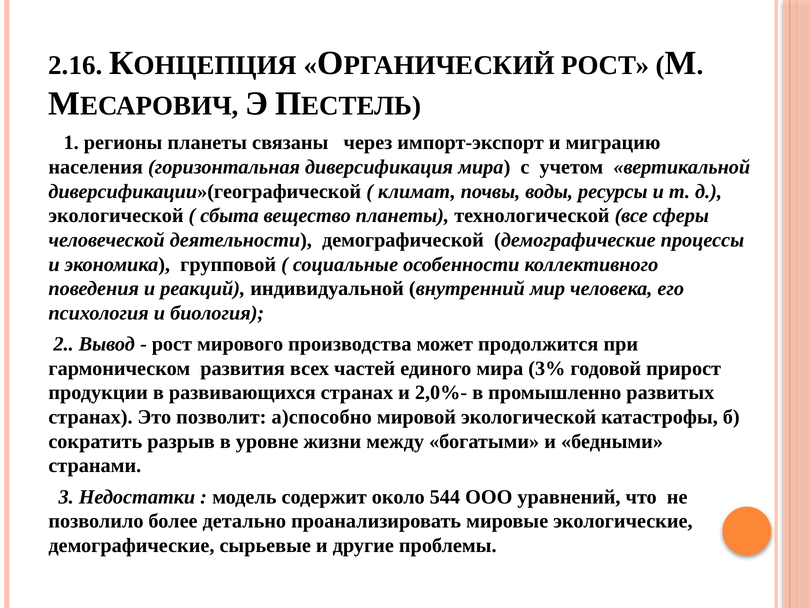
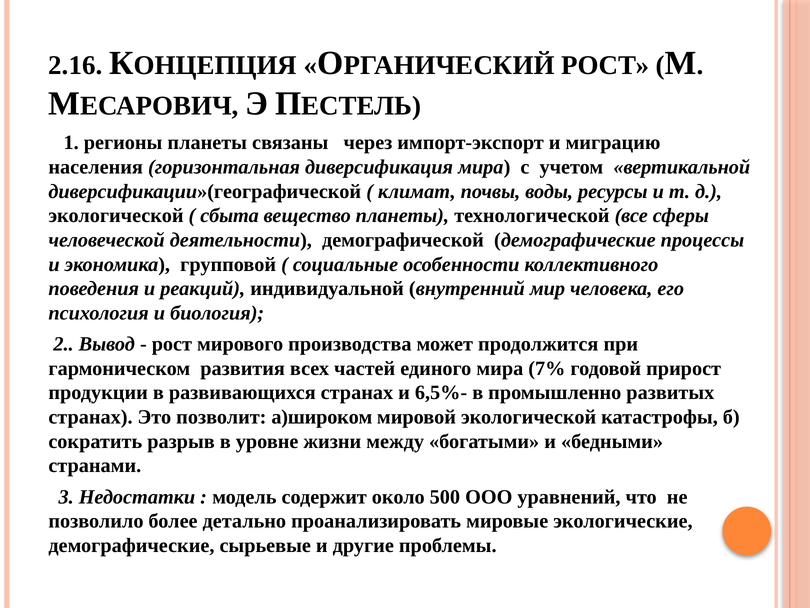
3%: 3% -> 7%
2,0%-: 2,0%- -> 6,5%-
а)способно: а)способно -> а)широком
544: 544 -> 500
